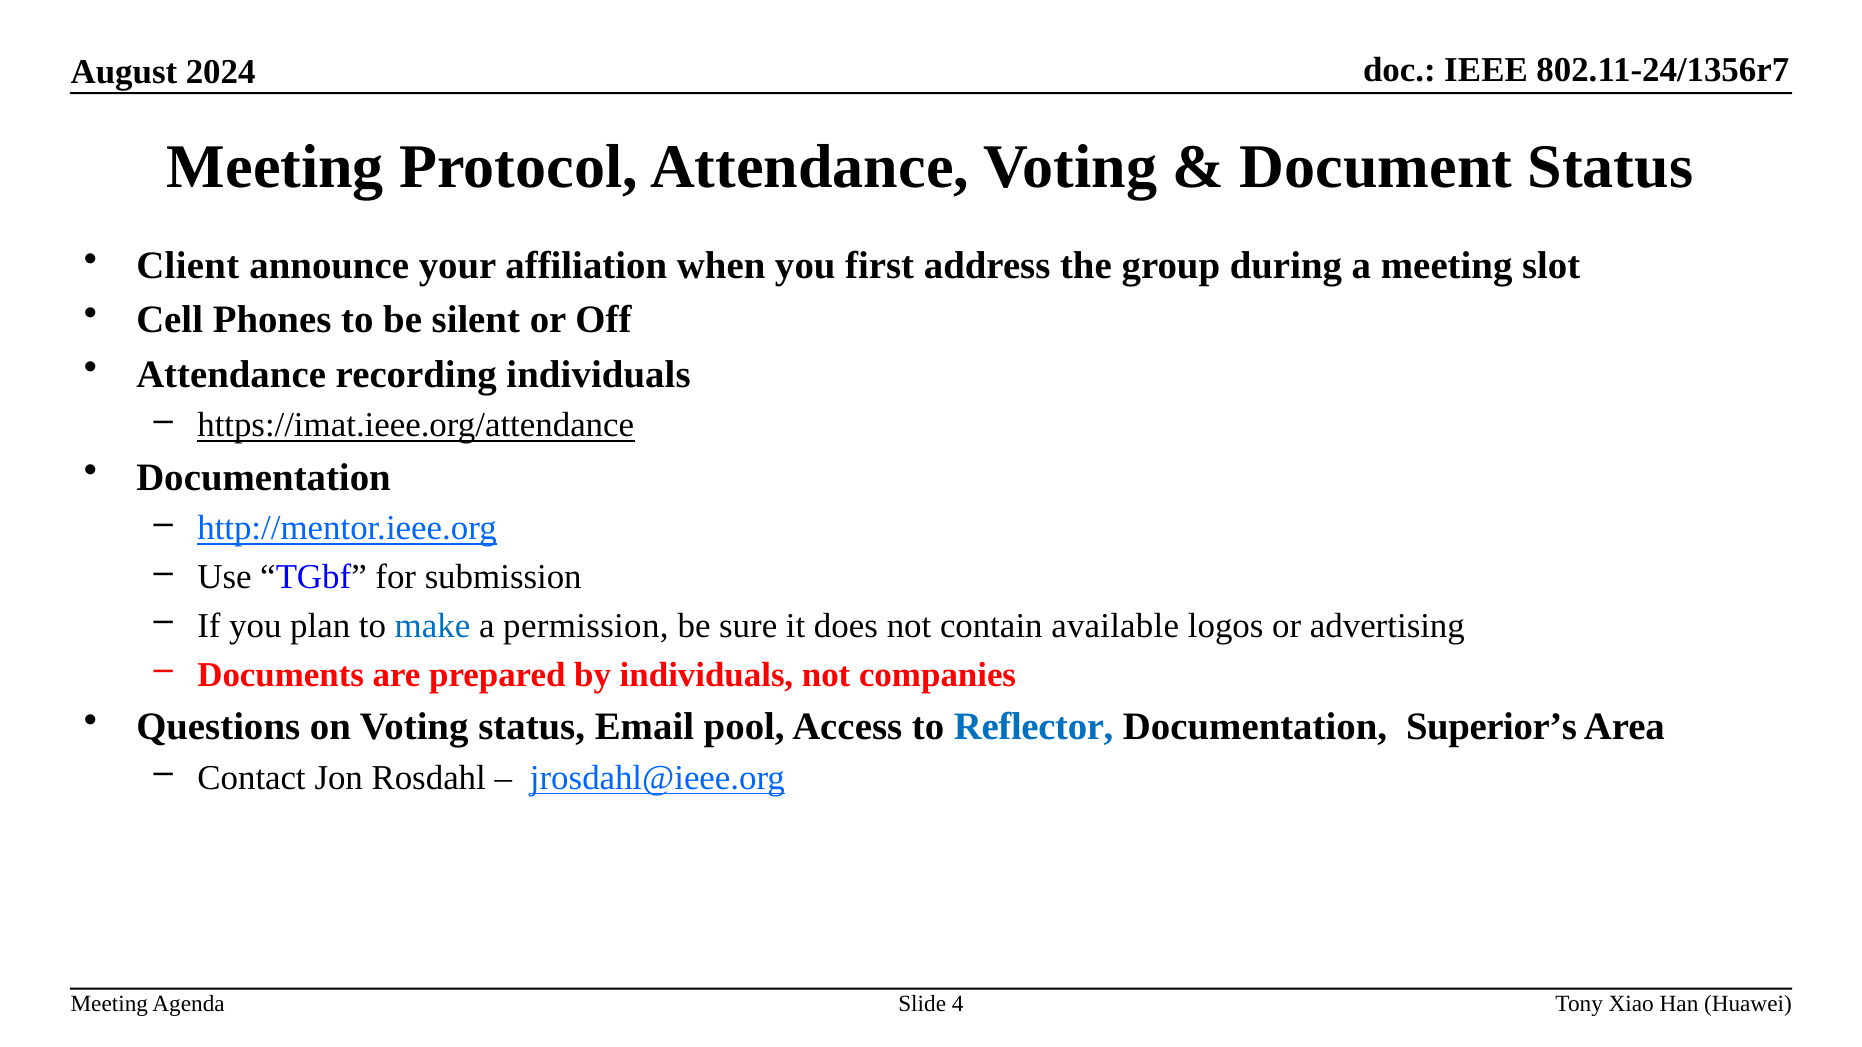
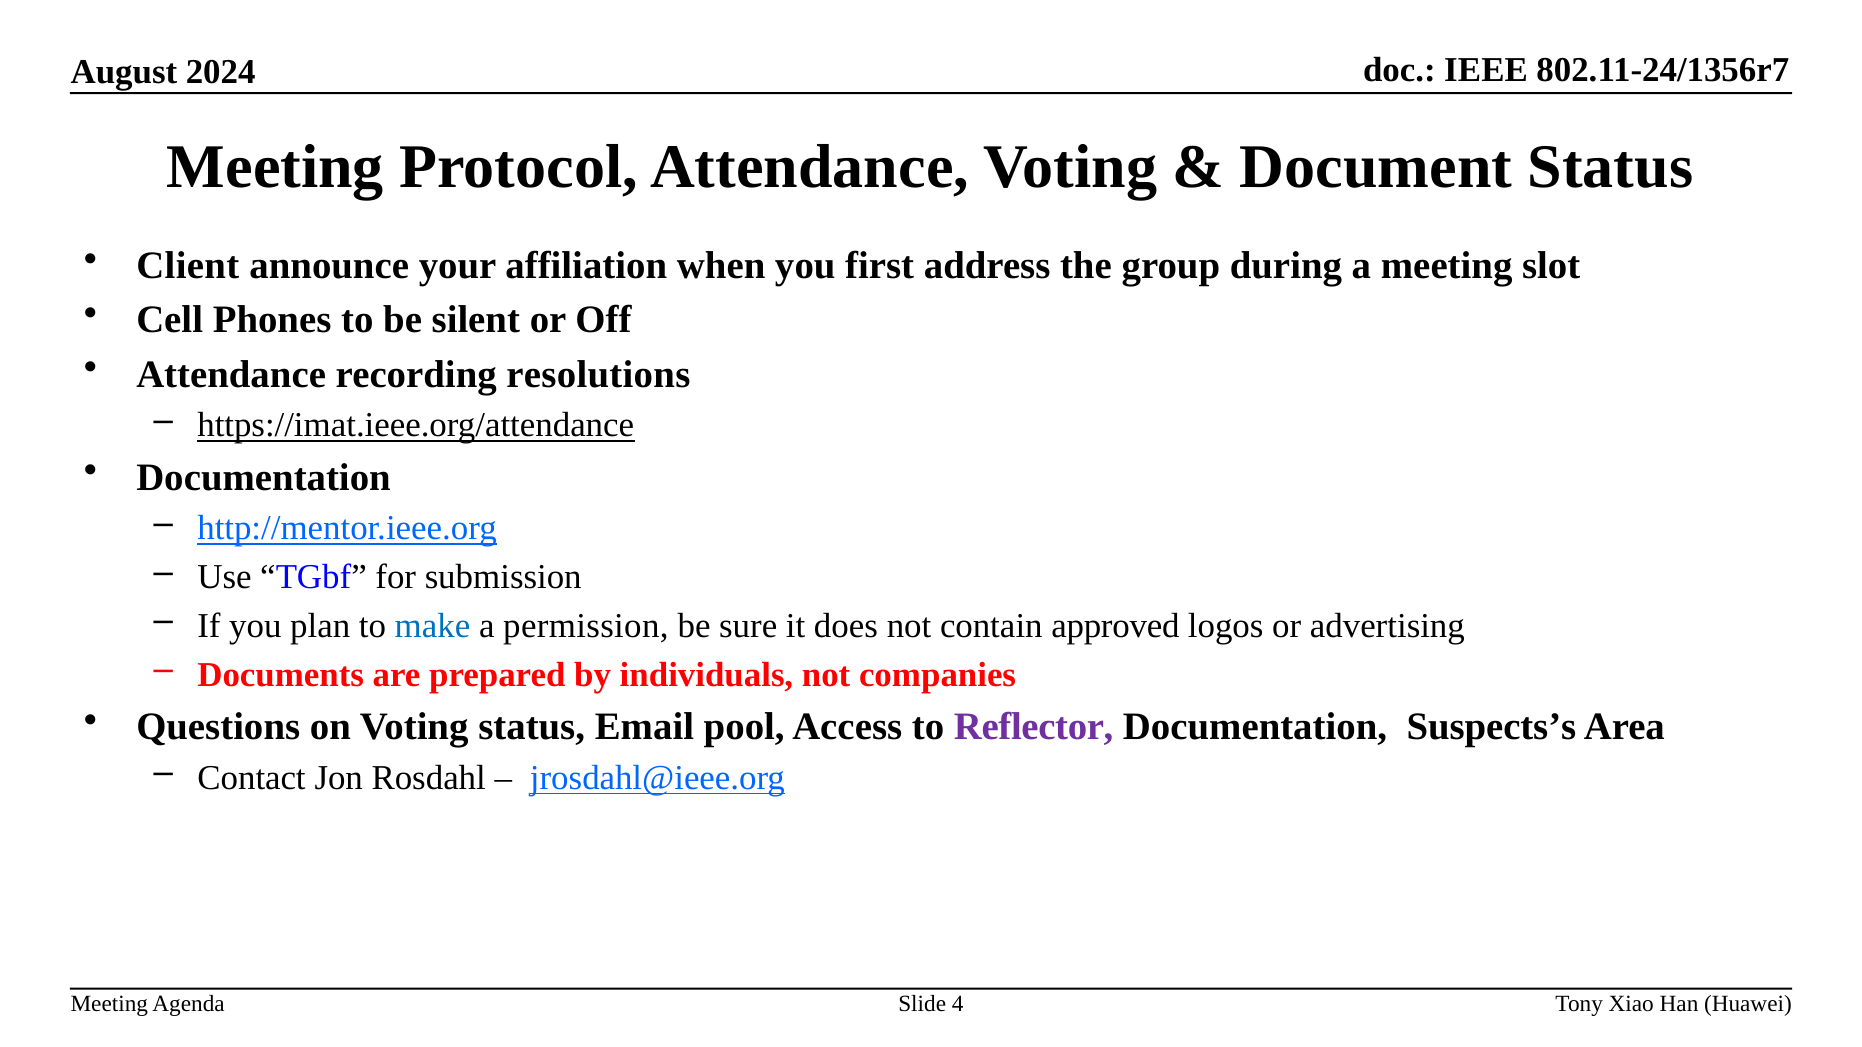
recording individuals: individuals -> resolutions
available: available -> approved
Reflector colour: blue -> purple
Superior’s: Superior’s -> Suspects’s
